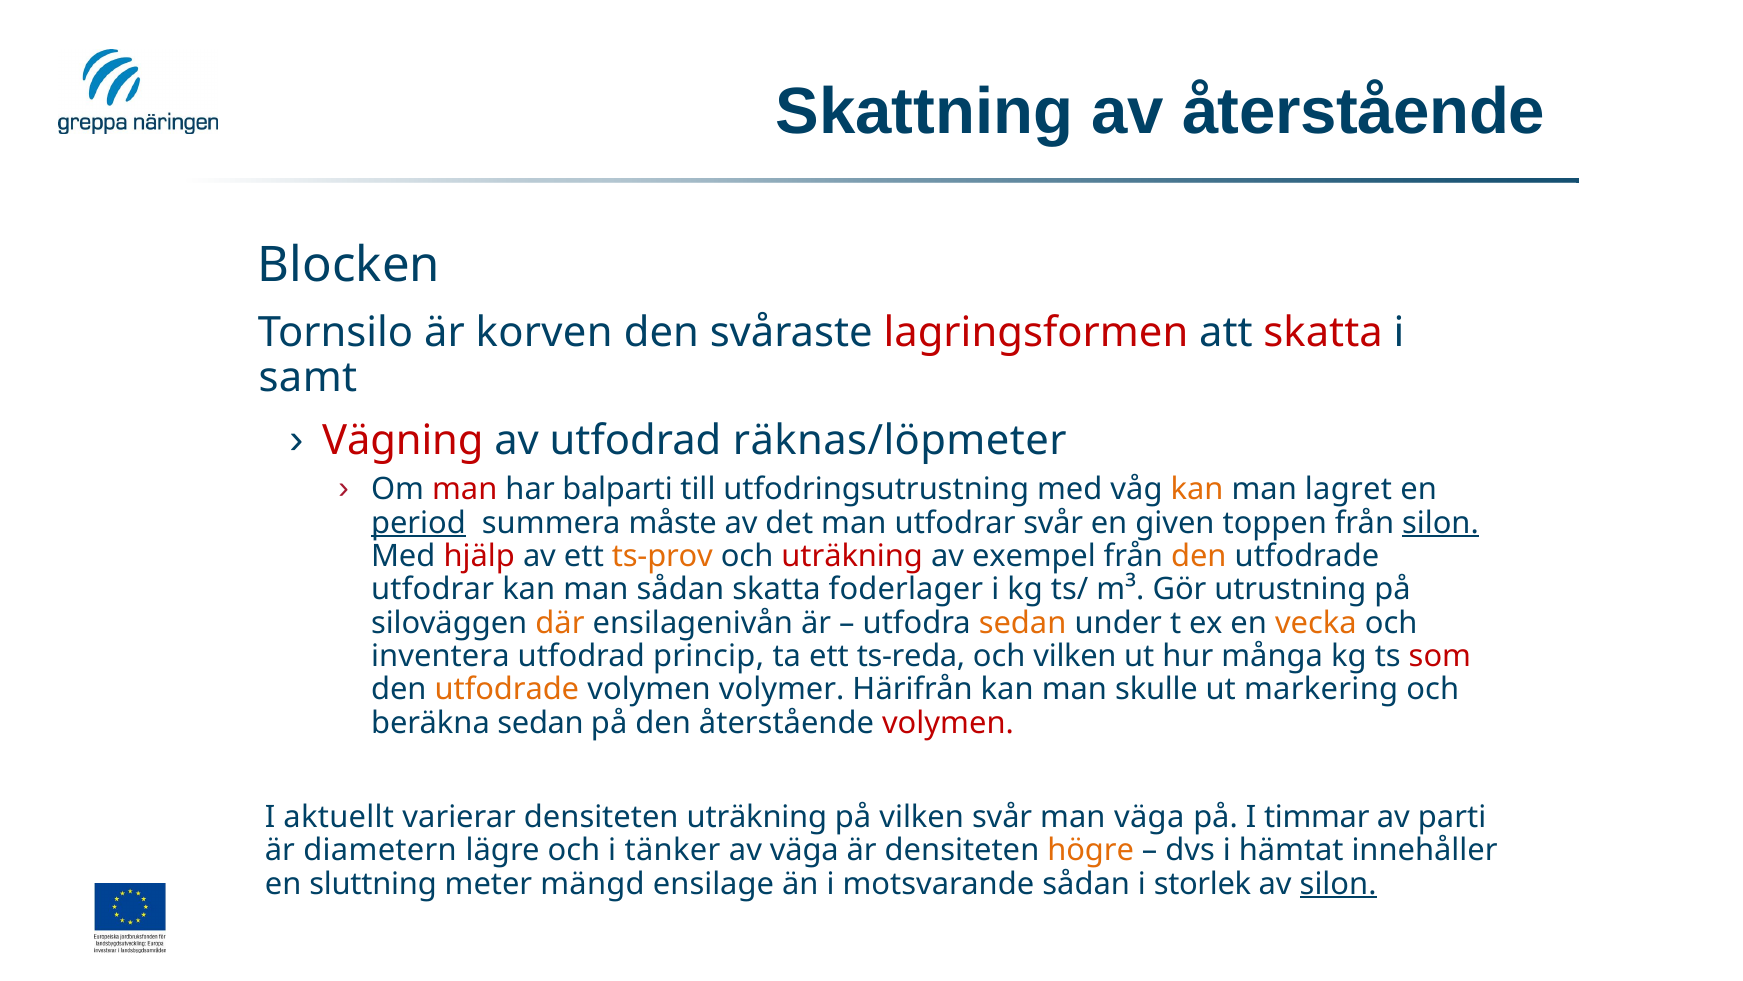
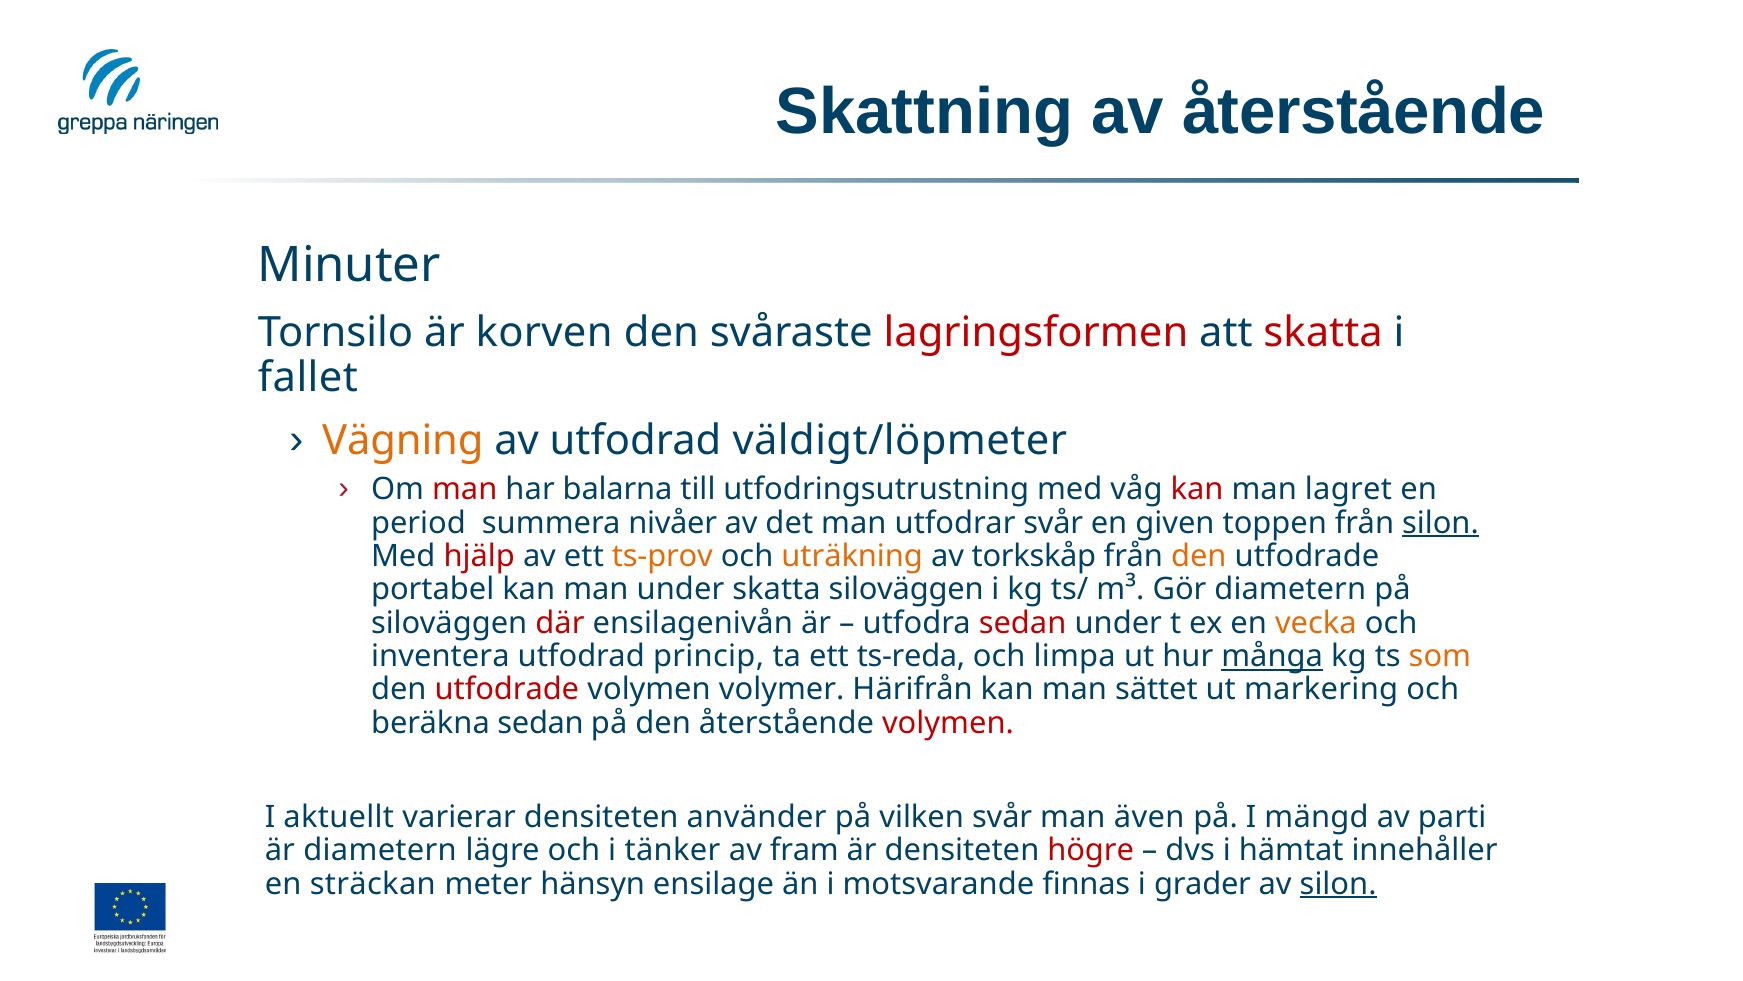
Blocken: Blocken -> Minuter
samt: samt -> fallet
Vägning colour: red -> orange
räknas/löpmeter: räknas/löpmeter -> väldigt/löpmeter
balparti: balparti -> balarna
kan at (1197, 489) colour: orange -> red
period underline: present -> none
måste: måste -> nivåer
uträkning at (852, 556) colour: red -> orange
exempel: exempel -> torkskåp
utfodrar at (433, 589): utfodrar -> portabel
man sådan: sådan -> under
skatta foderlager: foderlager -> siloväggen
Gör utrustning: utrustning -> diametern
där colour: orange -> red
sedan at (1023, 623) colour: orange -> red
och vilken: vilken -> limpa
många underline: none -> present
som colour: red -> orange
utfodrade at (507, 689) colour: orange -> red
skulle: skulle -> sättet
densiteten uträkning: uträkning -> använder
man väga: väga -> även
timmar: timmar -> mängd
av väga: väga -> fram
högre colour: orange -> red
sluttning: sluttning -> sträckan
mängd: mängd -> hänsyn
motsvarande sådan: sådan -> finnas
storlek: storlek -> grader
